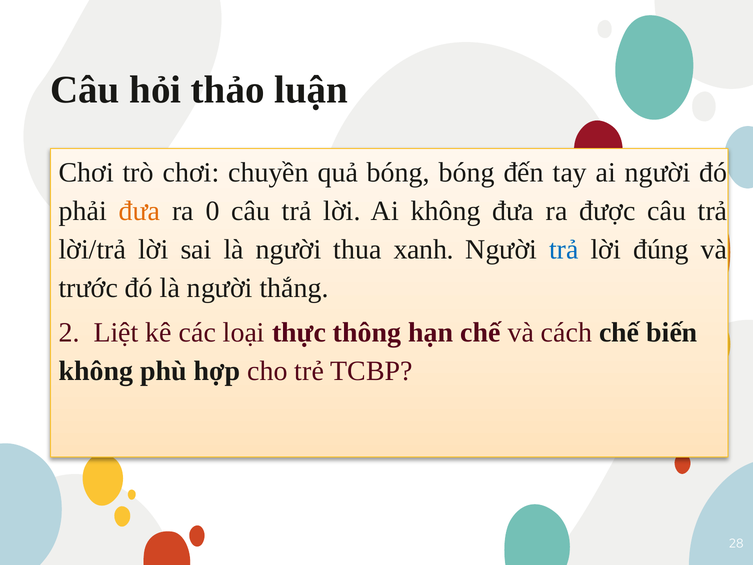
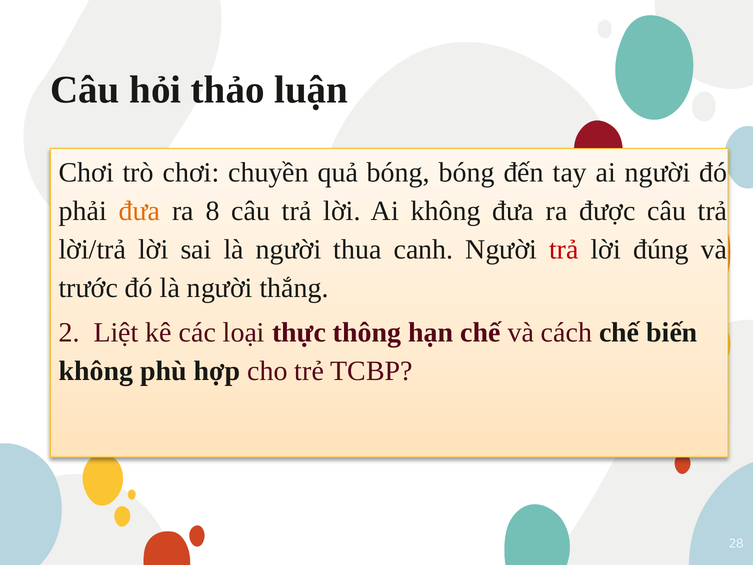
0: 0 -> 8
xanh: xanh -> canh
trả at (564, 249) colour: blue -> red
